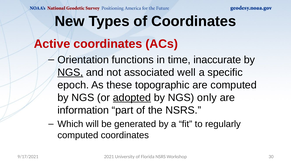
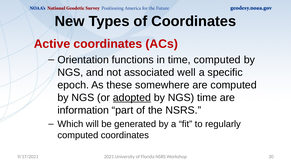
time inaccurate: inaccurate -> computed
NGS at (70, 72) underline: present -> none
topographic: topographic -> somewhere
NGS only: only -> time
